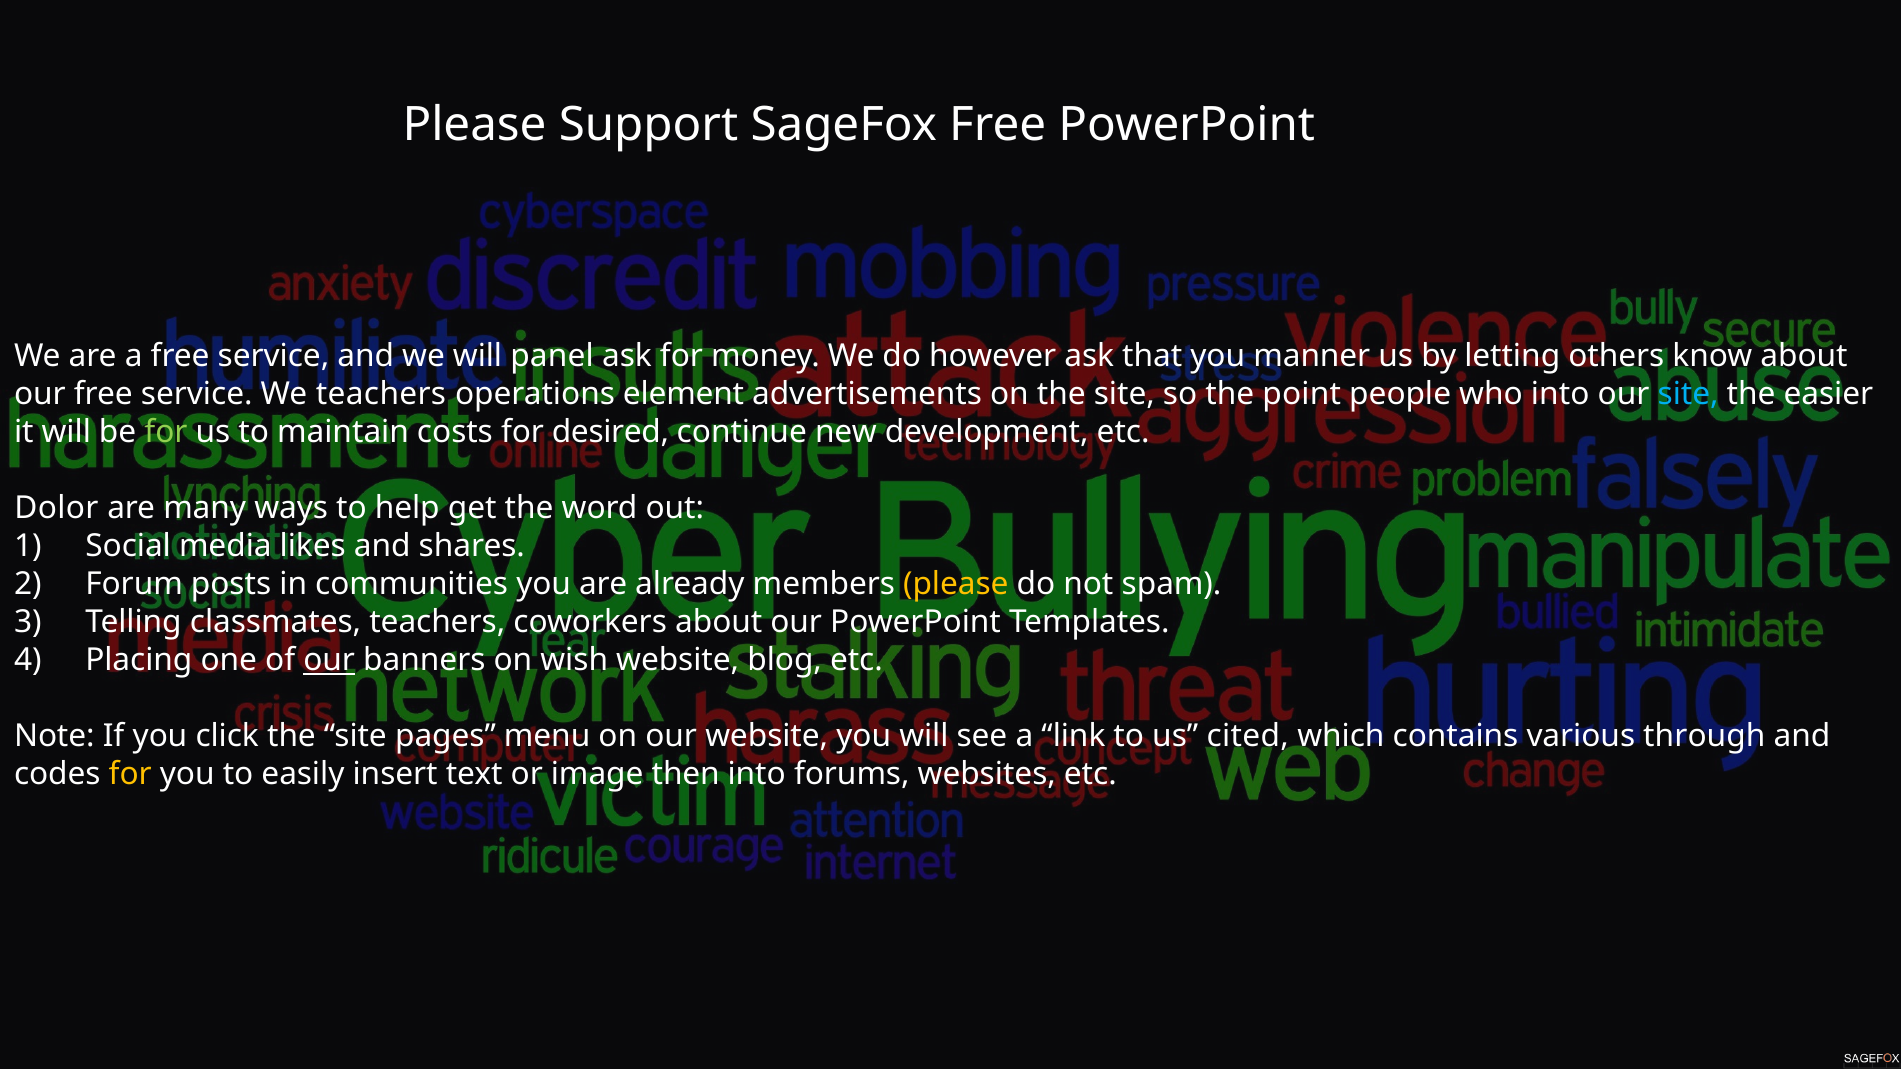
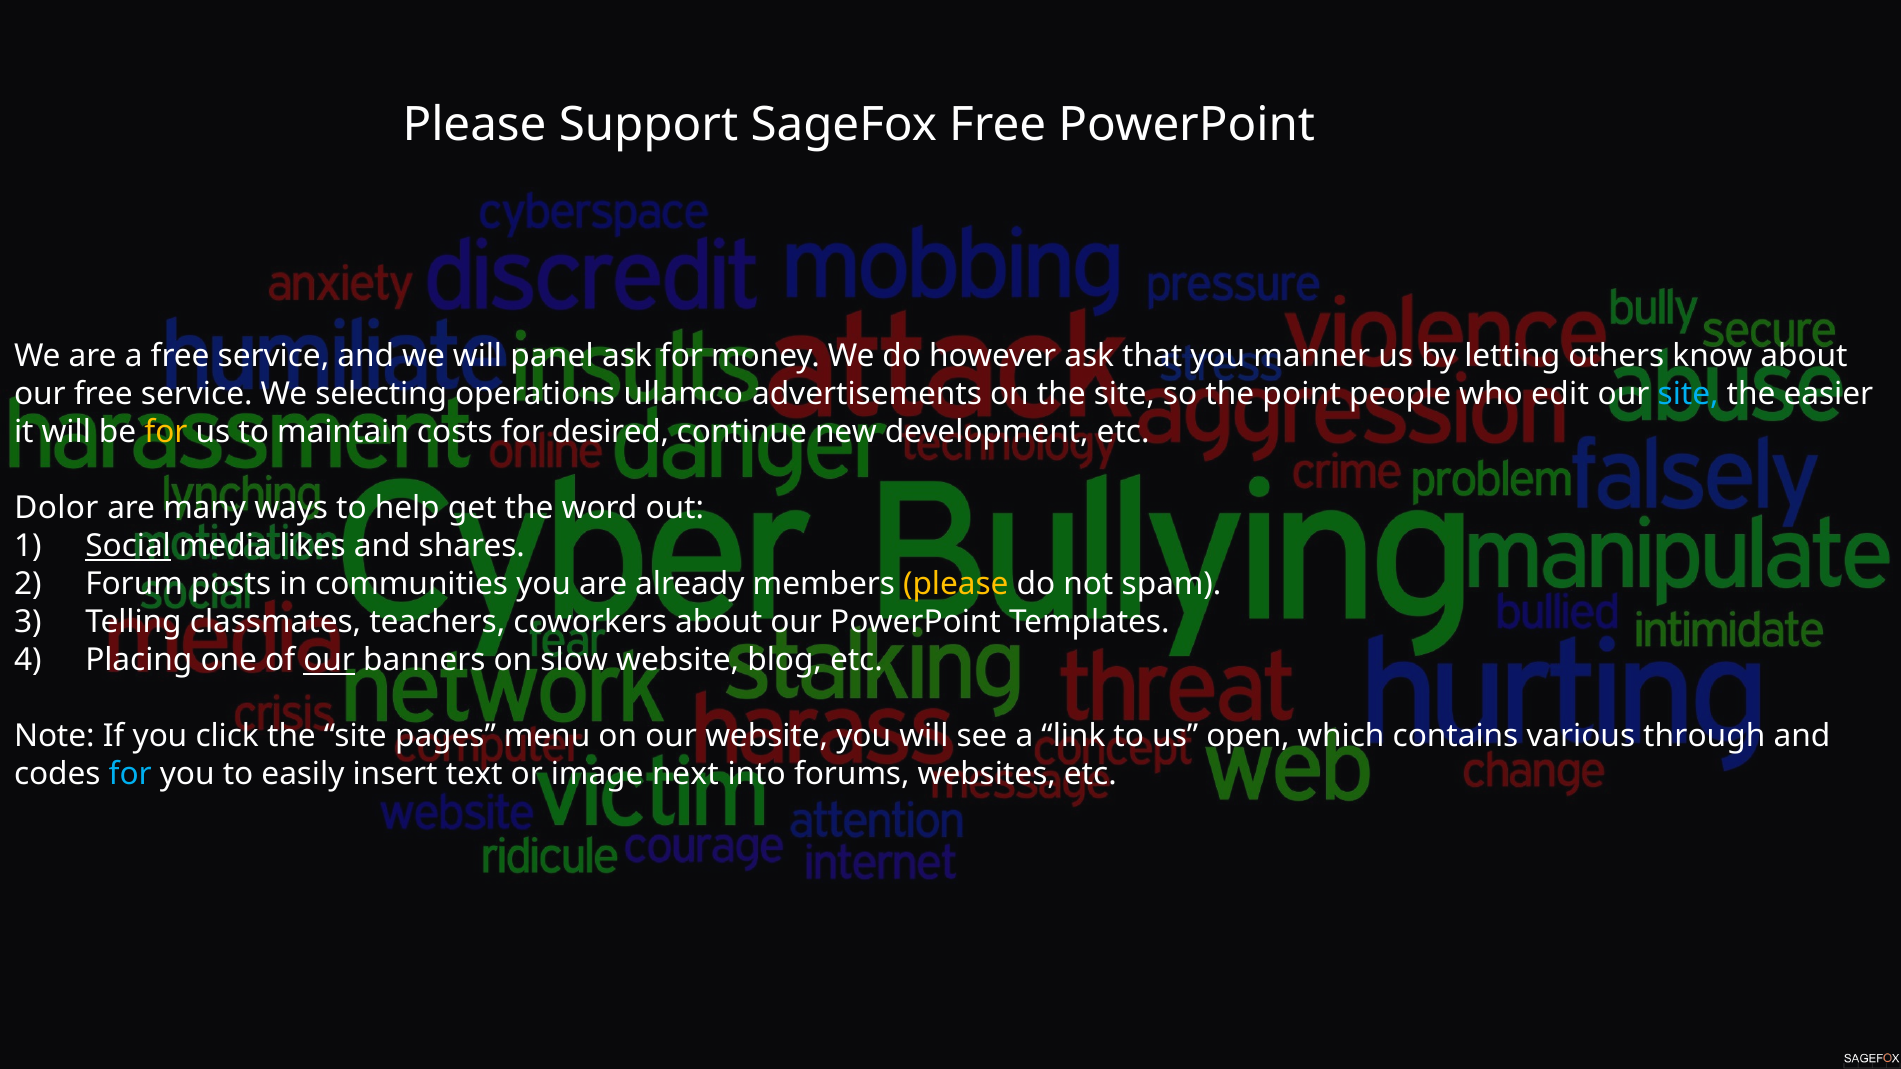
We teachers: teachers -> selecting
element: element -> ullamco
who into: into -> edit
for at (166, 432) colour: light green -> yellow
Social underline: none -> present
wish: wish -> slow
cited: cited -> open
for at (130, 774) colour: yellow -> light blue
then: then -> next
